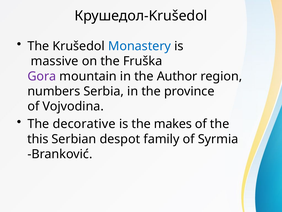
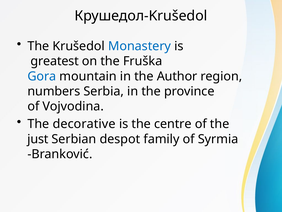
massive: massive -> greatest
Gora colour: purple -> blue
makes: makes -> centre
this: this -> just
